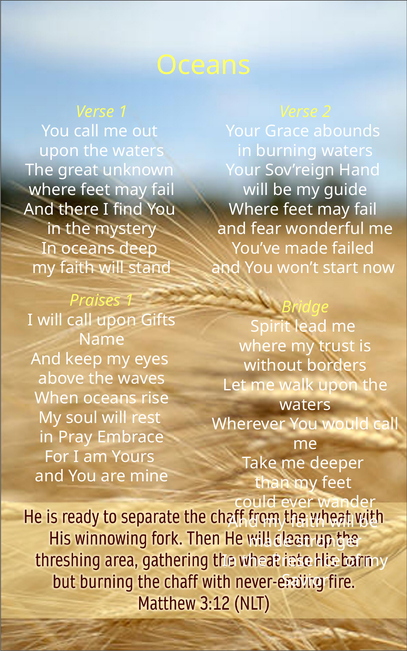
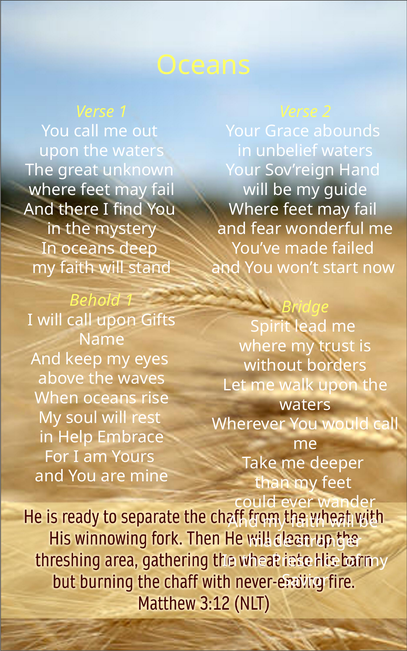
burning: burning -> unbelief
Praises: Praises -> Behold
Pray: Pray -> Help
